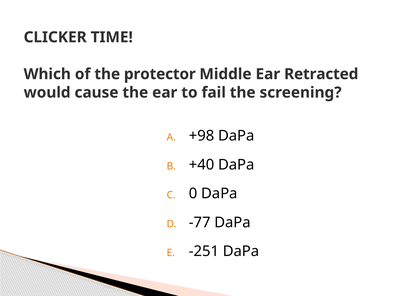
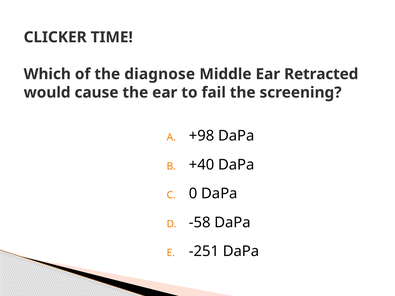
protector: protector -> diagnose
-77: -77 -> -58
